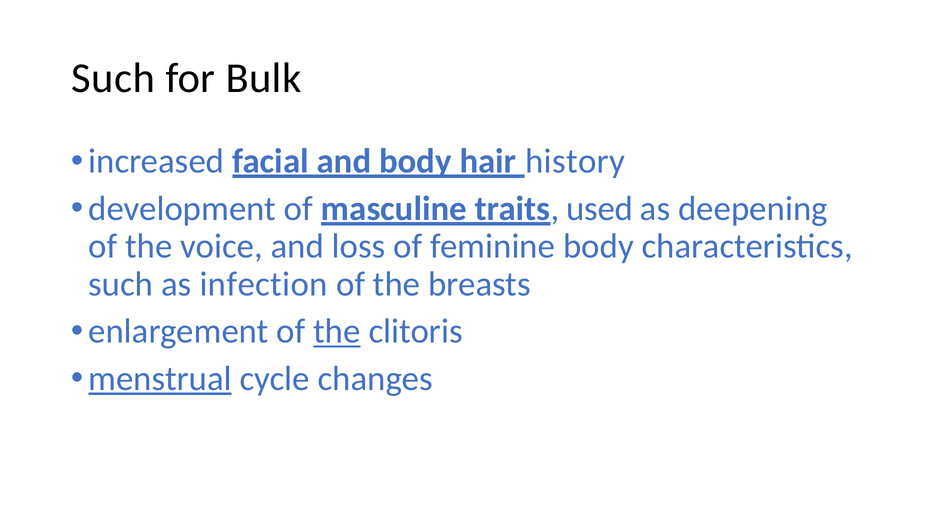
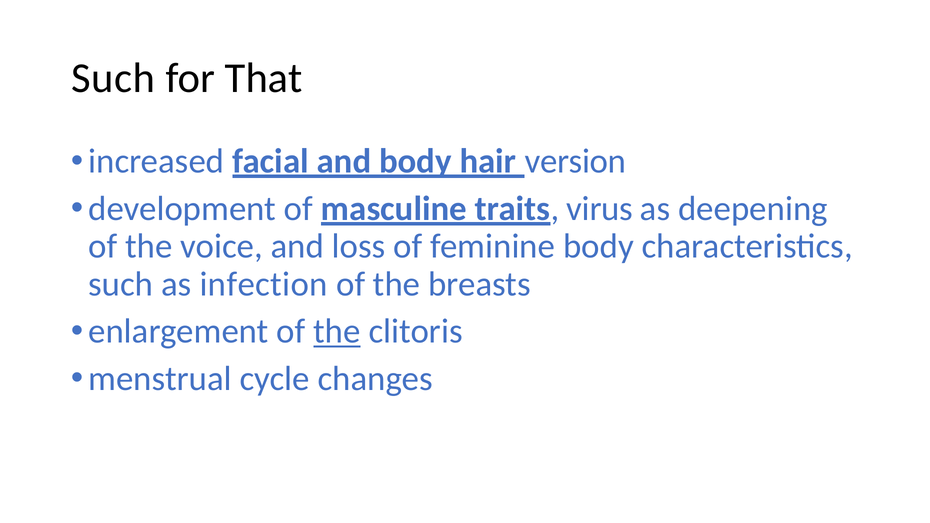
Bulk: Bulk -> That
history: history -> version
used: used -> virus
menstrual underline: present -> none
